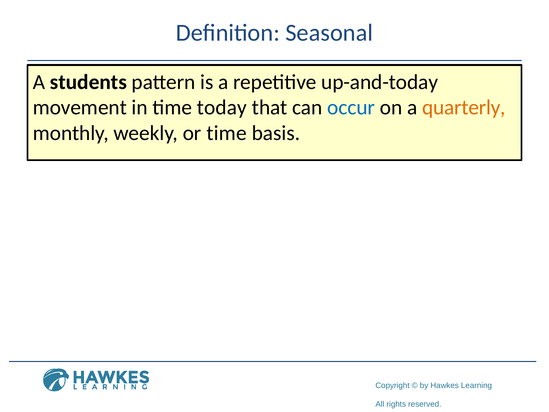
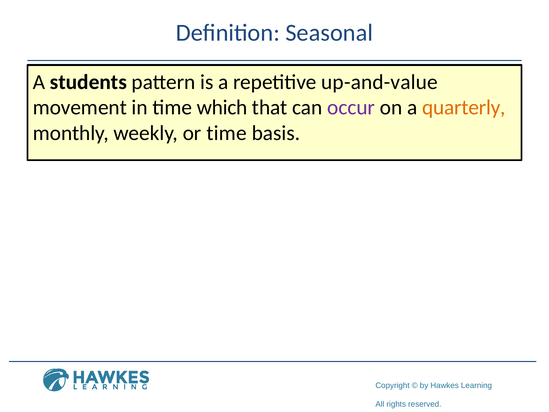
up-and-today: up-and-today -> up-and-value
today: today -> which
occur colour: blue -> purple
